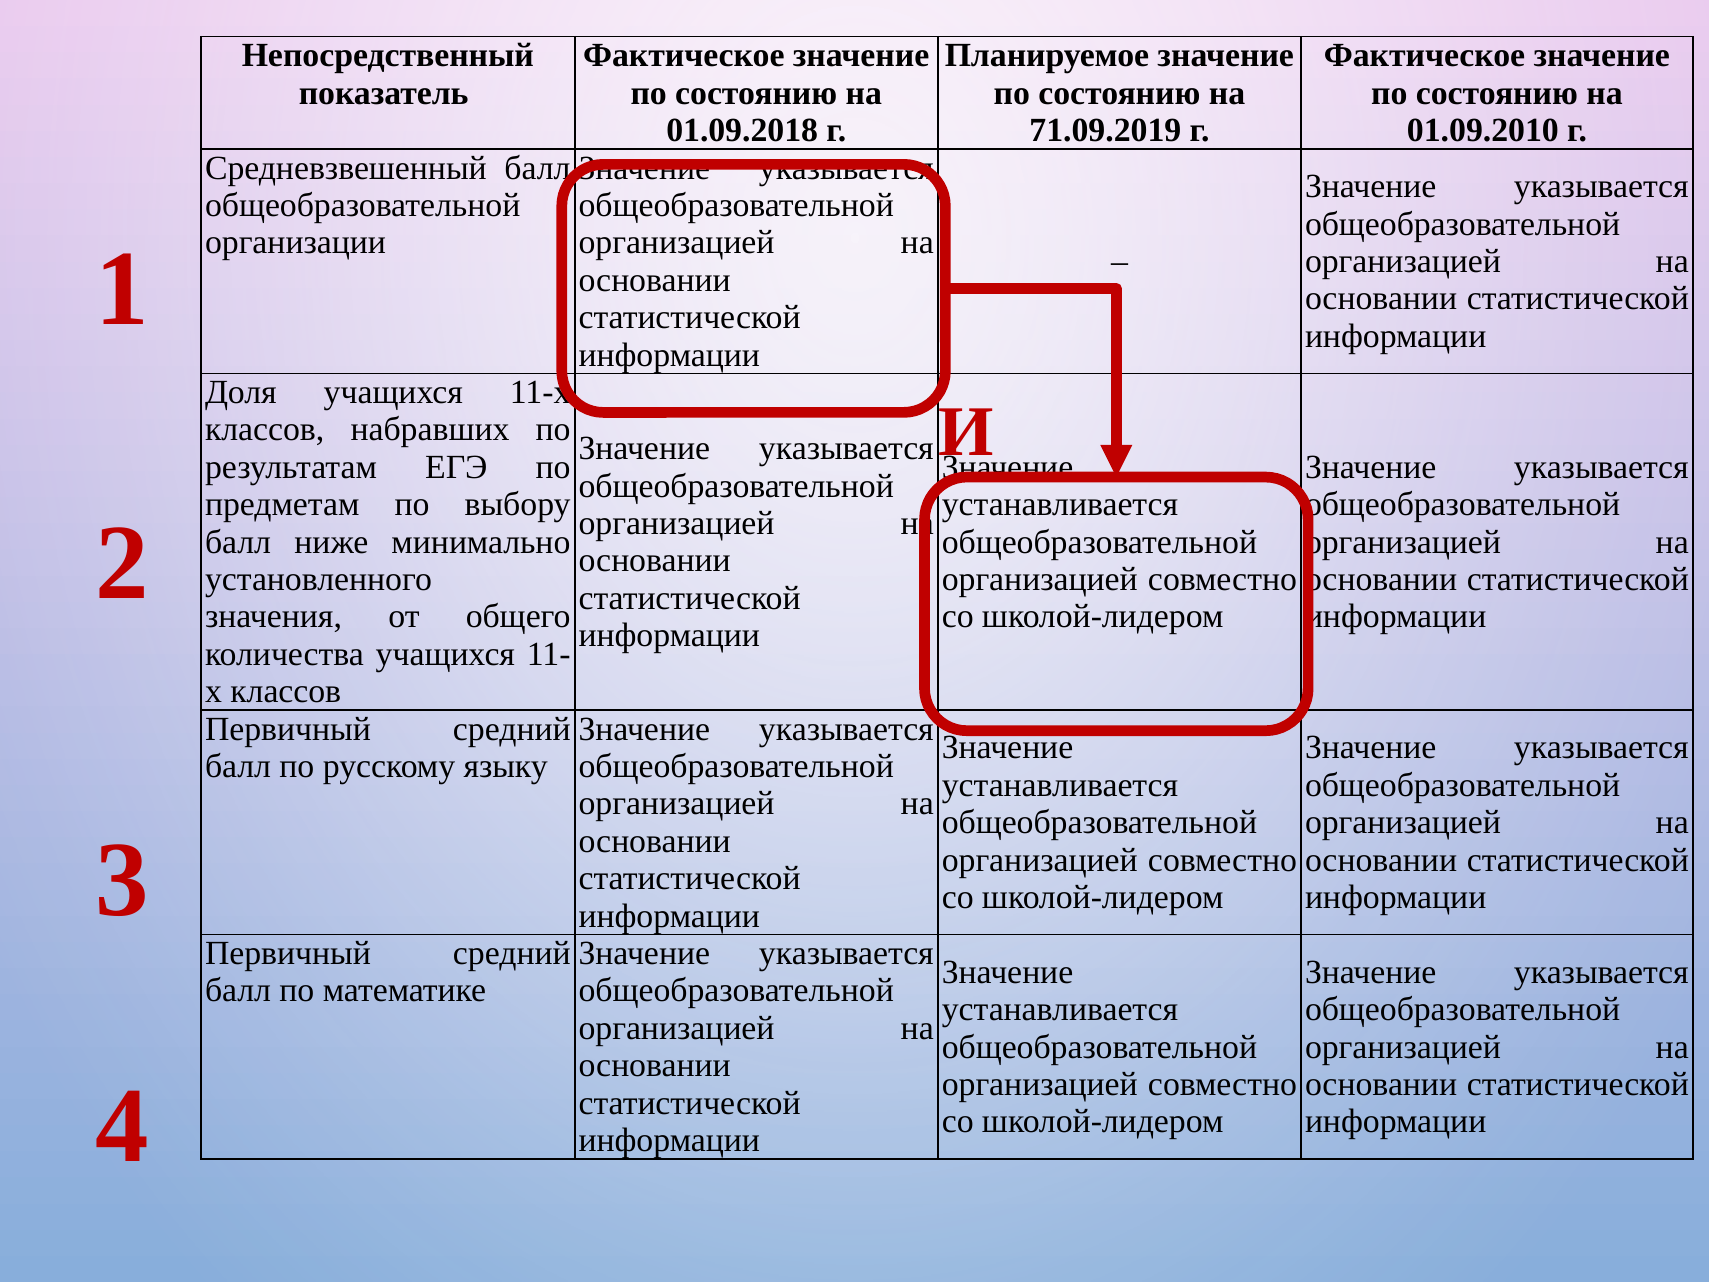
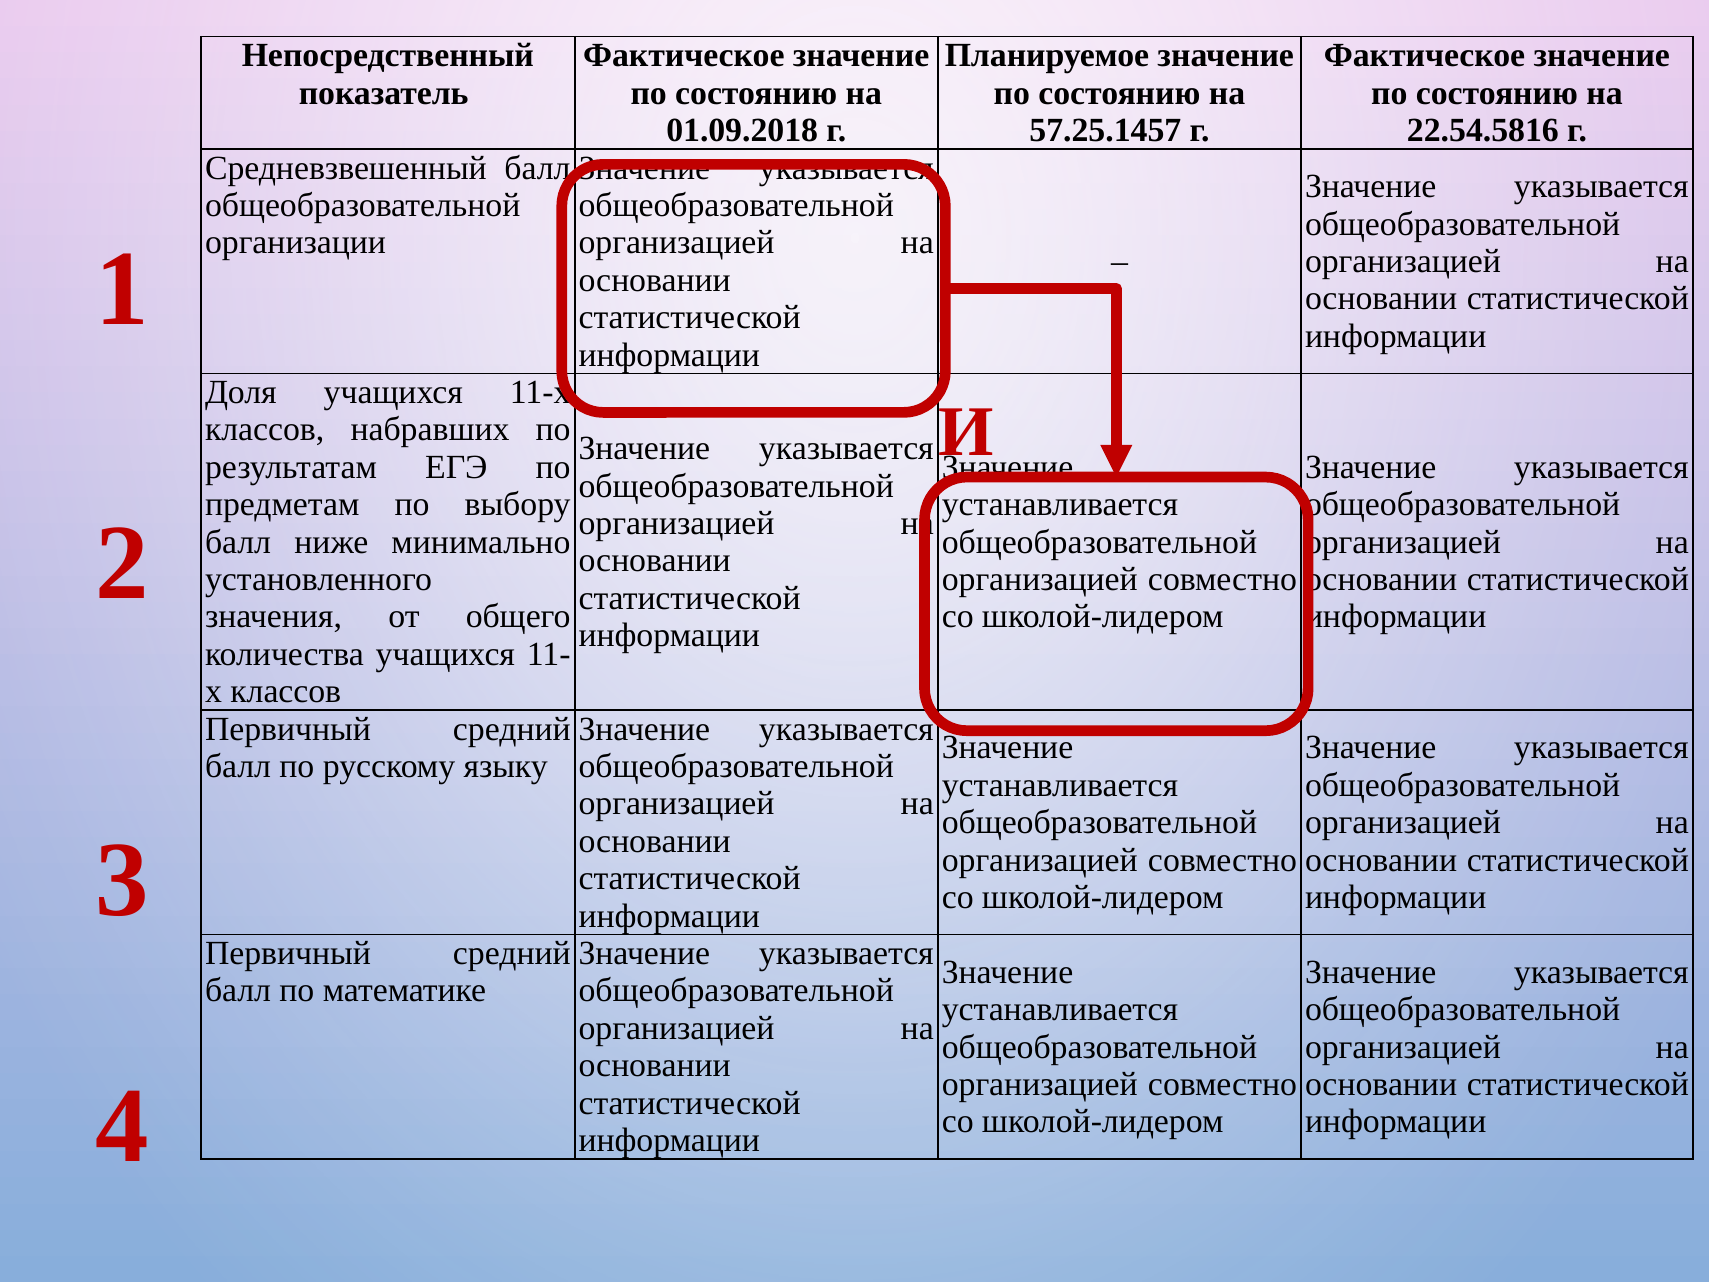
71.09.2019: 71.09.2019 -> 57.25.1457
01.09.2010: 01.09.2010 -> 22.54.5816
